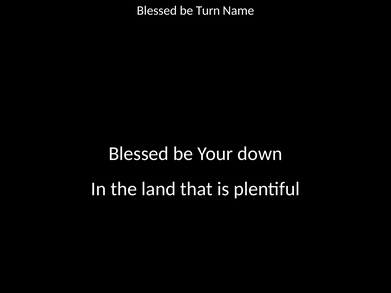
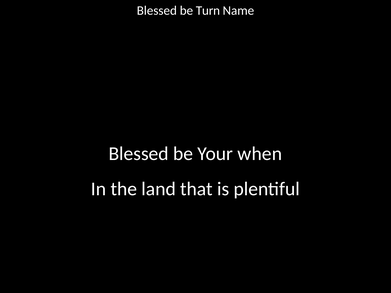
down: down -> when
